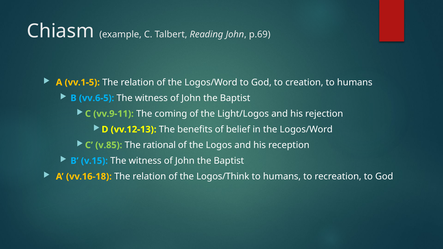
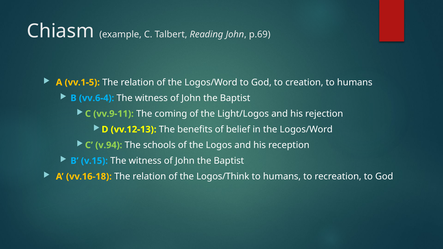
vv.6-5: vv.6-5 -> vv.6-4
v.85: v.85 -> v.94
rational: rational -> schools
